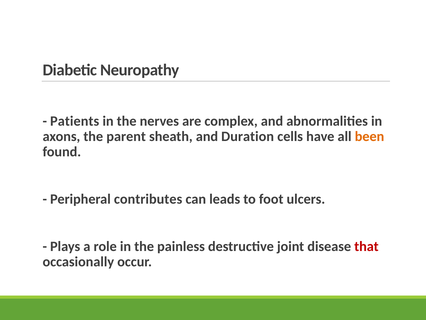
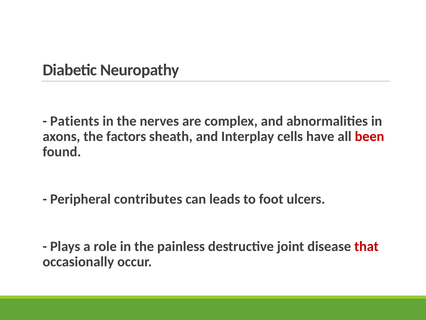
parent: parent -> factors
Duration: Duration -> Interplay
been colour: orange -> red
